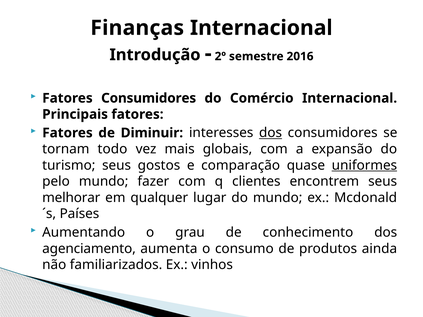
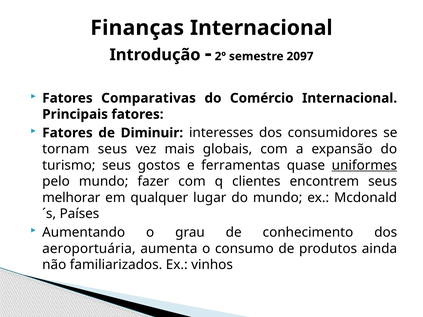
2016: 2016 -> 2097
Fatores Consumidores: Consumidores -> Comparativas
dos at (271, 133) underline: present -> none
tornam todo: todo -> seus
comparação: comparação -> ferramentas
agenciamento: agenciamento -> aeroportuária
